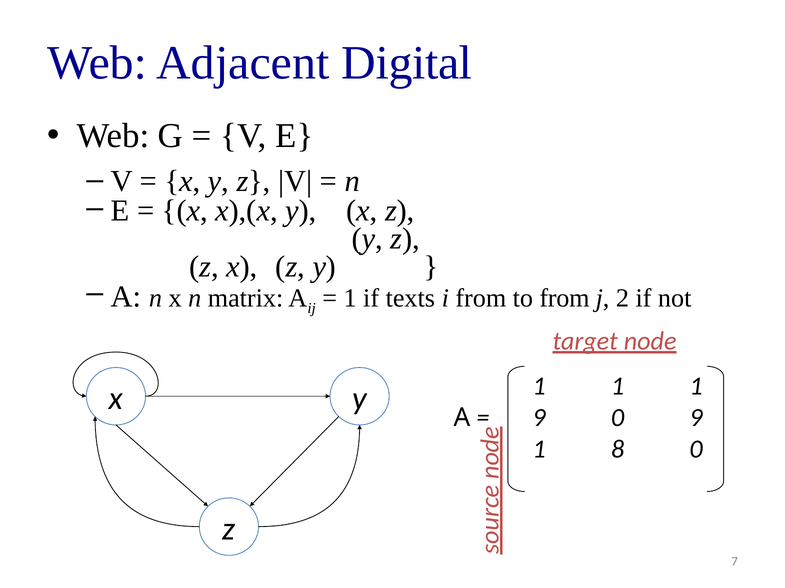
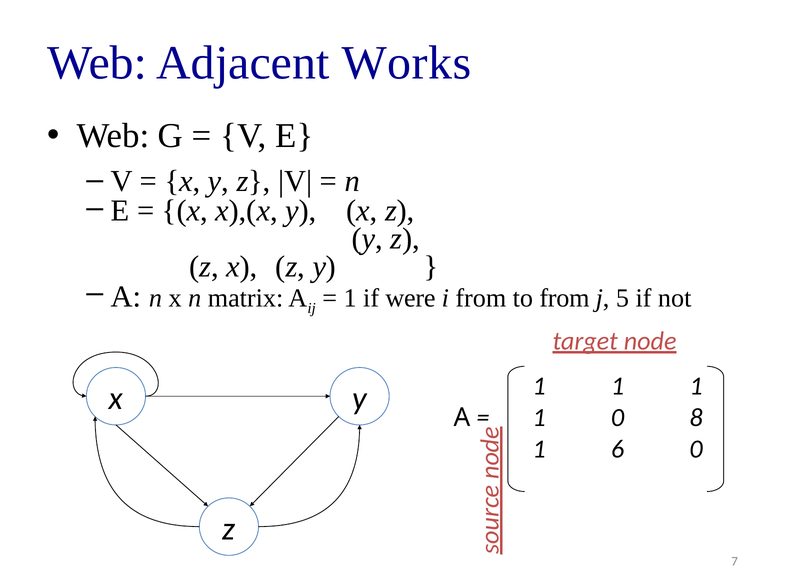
Digital: Digital -> Works
texts: texts -> were
2: 2 -> 5
9 at (539, 418): 9 -> 1
0 9: 9 -> 8
8: 8 -> 6
